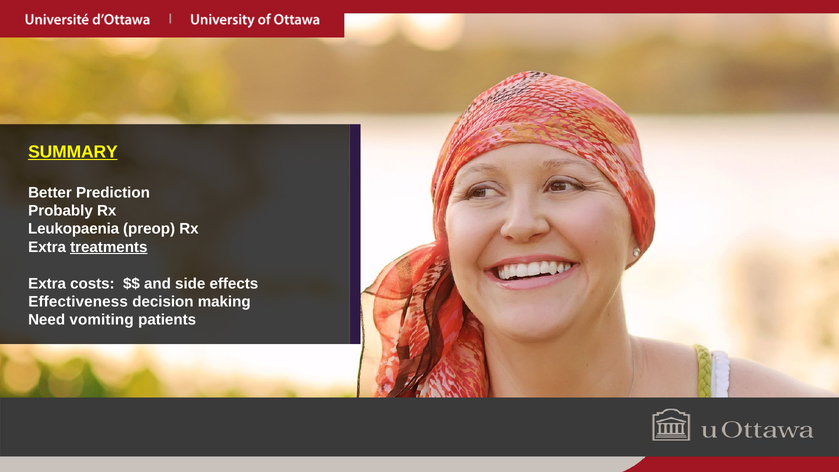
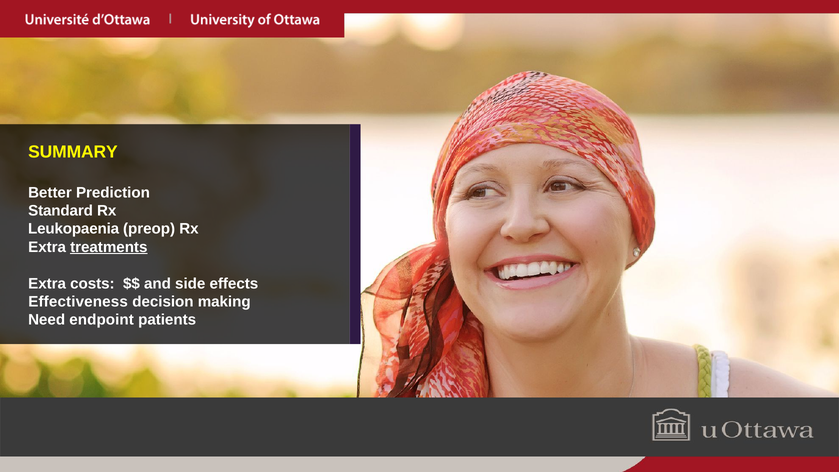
SUMMARY underline: present -> none
Probably: Probably -> Standard
vomiting: vomiting -> endpoint
